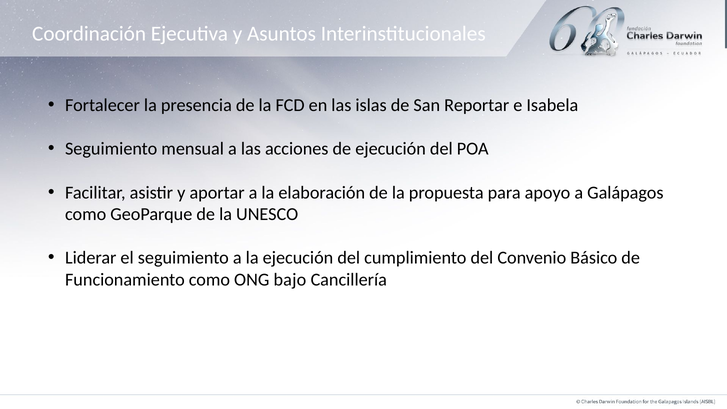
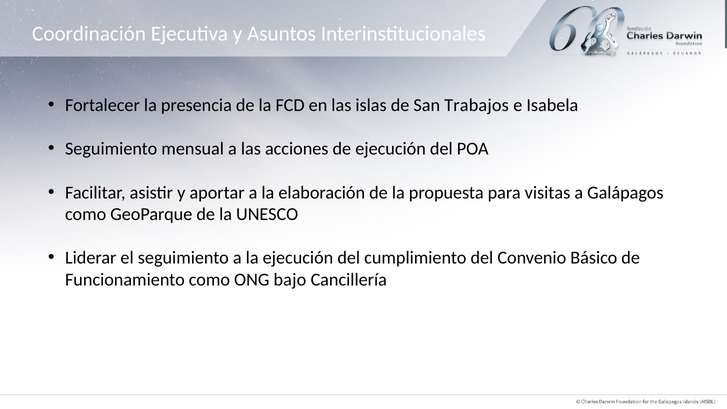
Reportar: Reportar -> Trabajos
apoyo: apoyo -> visitas
